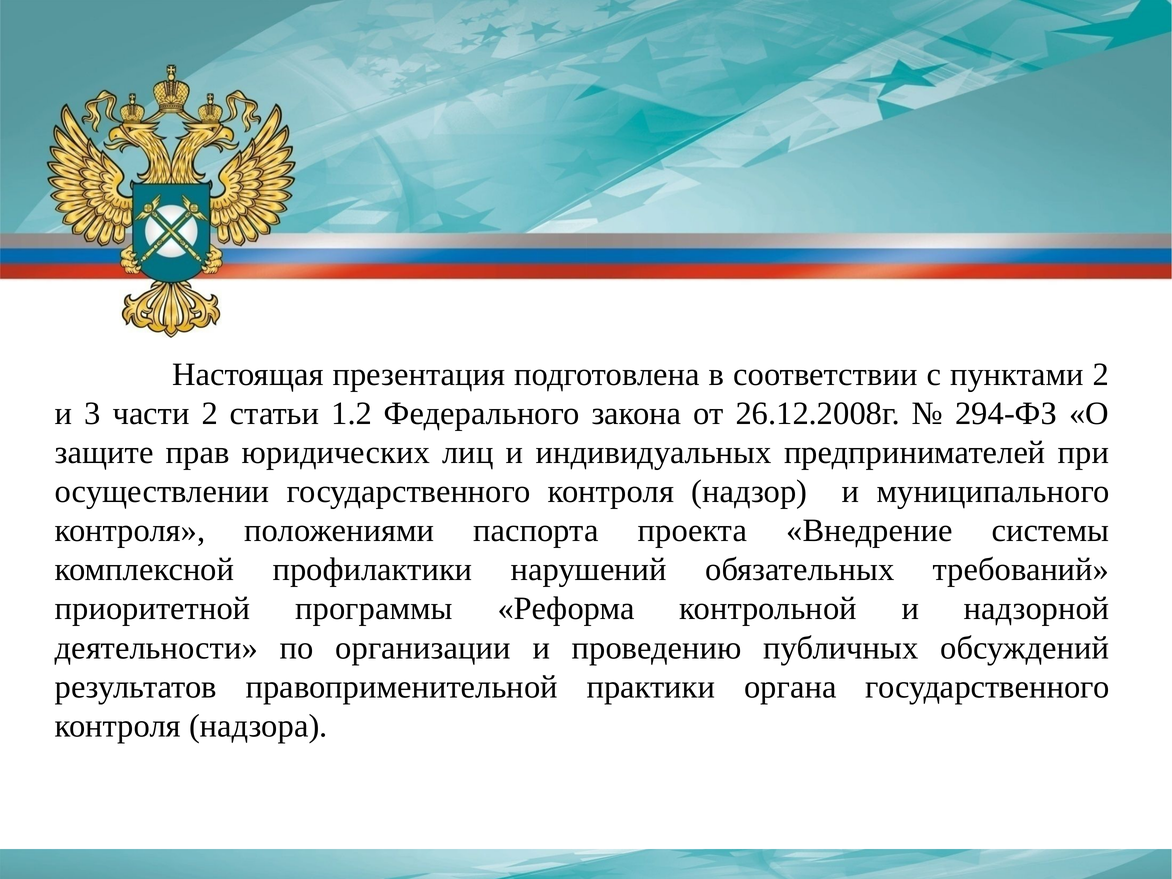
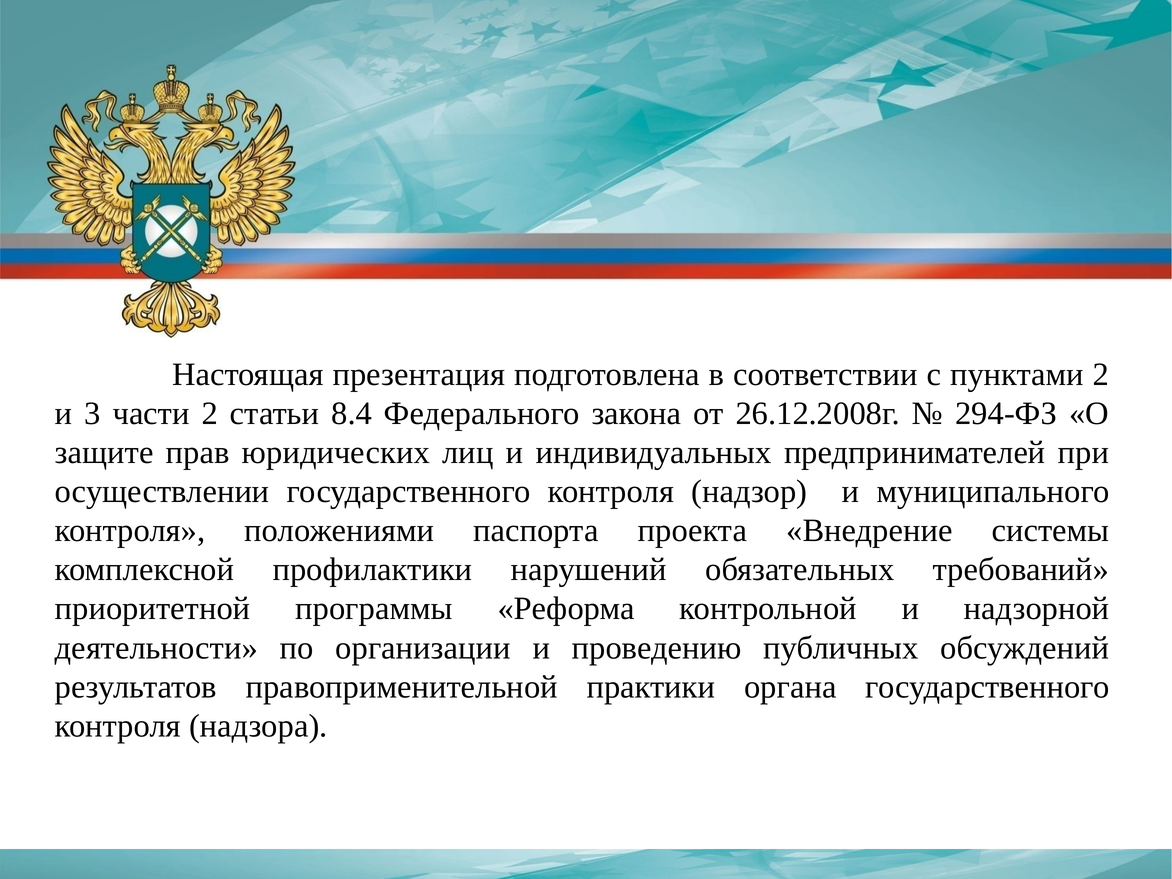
1.2: 1.2 -> 8.4
